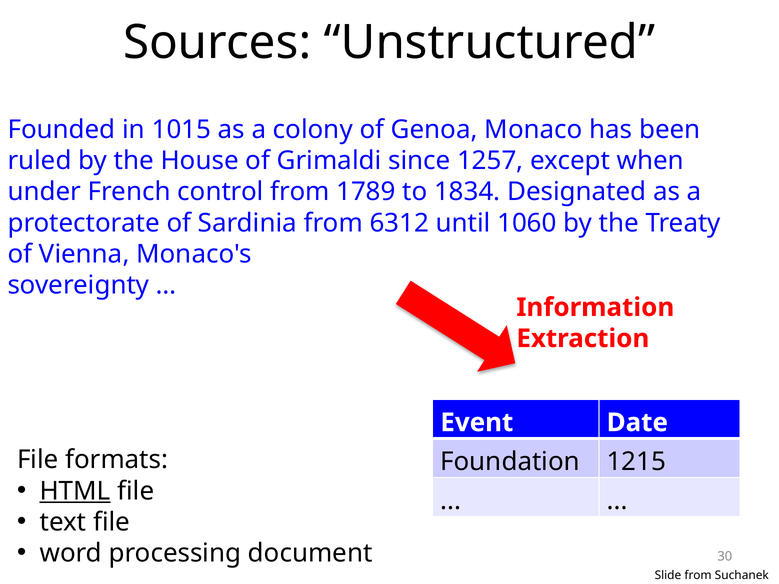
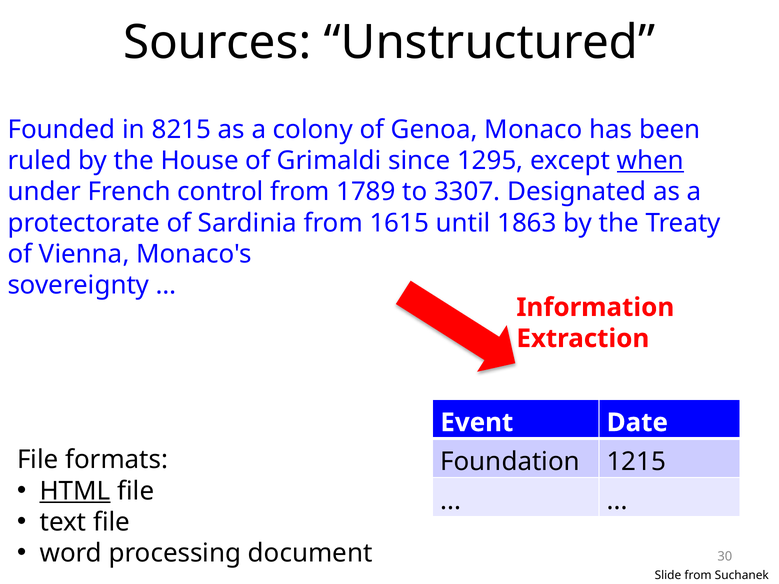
1015: 1015 -> 8215
1257: 1257 -> 1295
when underline: none -> present
1834: 1834 -> 3307
6312: 6312 -> 1615
1060: 1060 -> 1863
